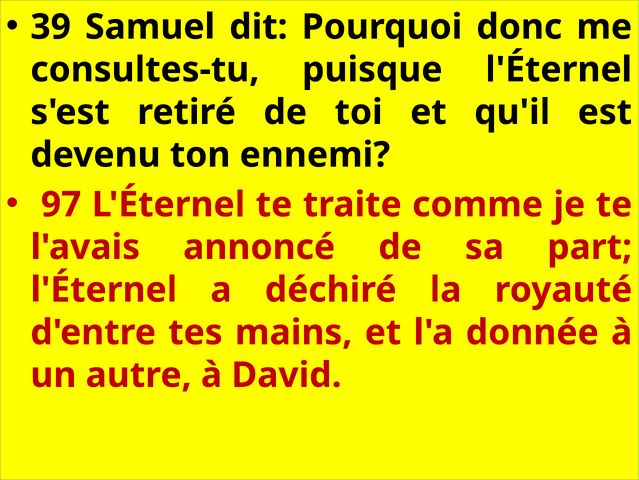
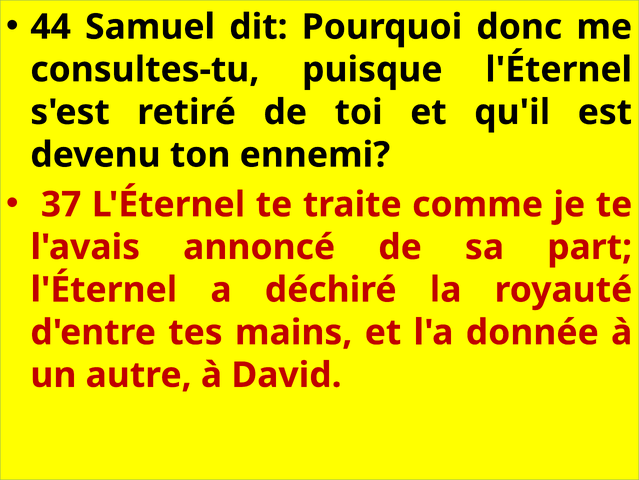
39: 39 -> 44
97: 97 -> 37
